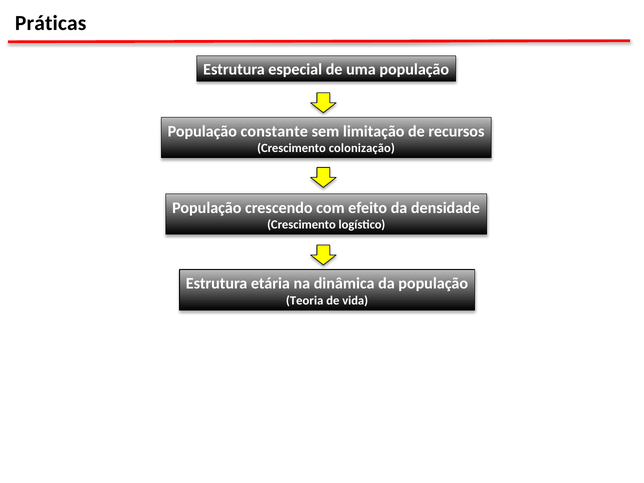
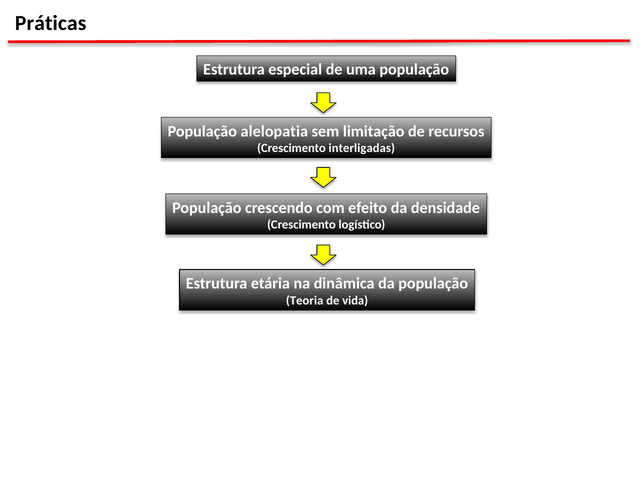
constante: constante -> alelopatia
colonização: colonização -> interligadas
